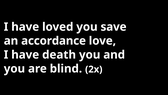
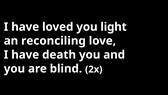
save: save -> light
accordance: accordance -> reconciling
